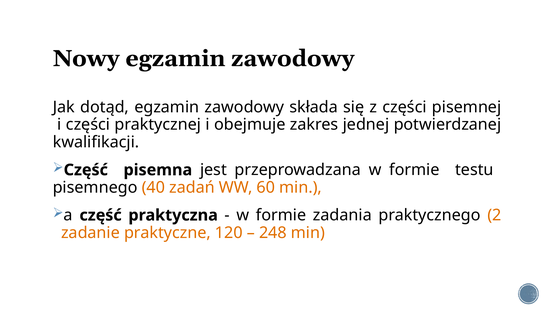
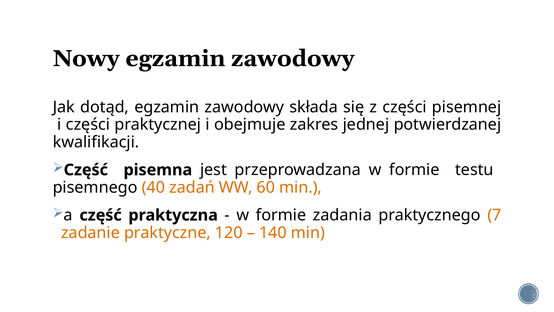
2: 2 -> 7
248: 248 -> 140
